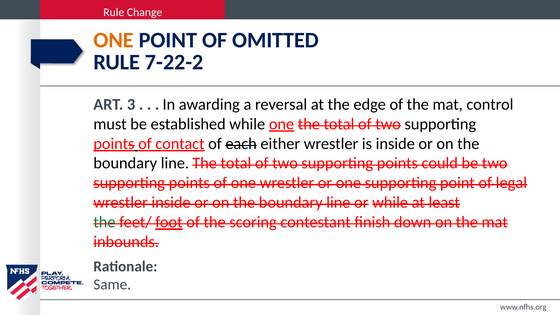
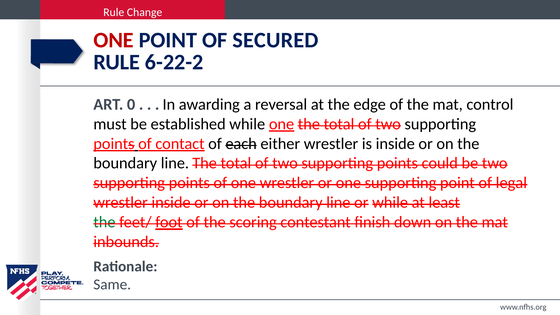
ONE at (114, 40) colour: orange -> red
OMITTED: OMITTED -> SECURED
7-22-2: 7-22-2 -> 6-22-2
3: 3 -> 0
